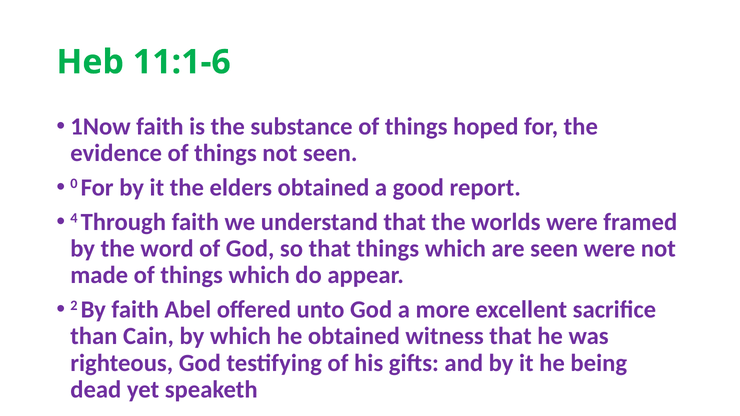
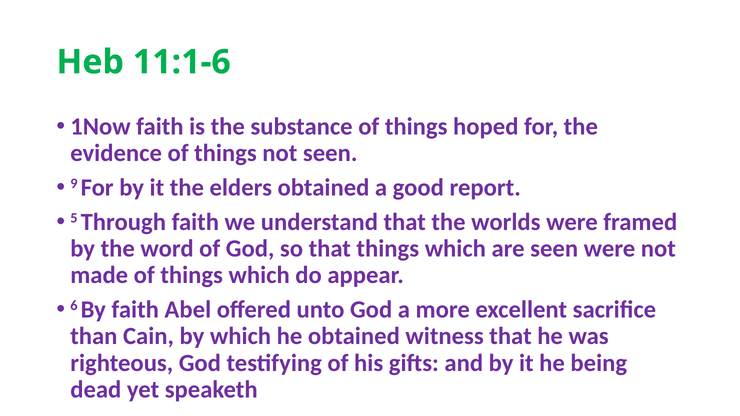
0: 0 -> 9
4: 4 -> 5
2: 2 -> 6
